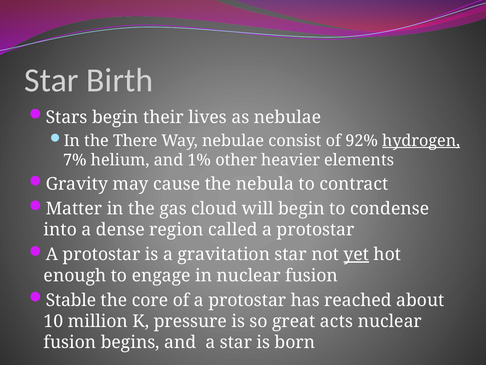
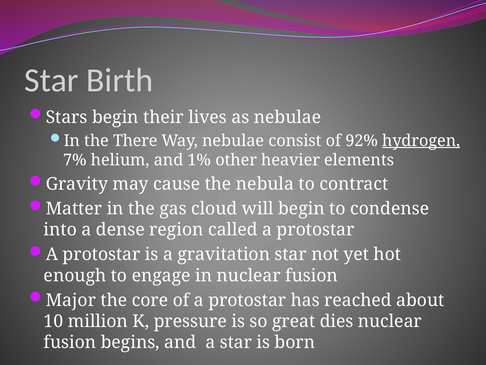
yet underline: present -> none
Stable: Stable -> Major
acts: acts -> dies
